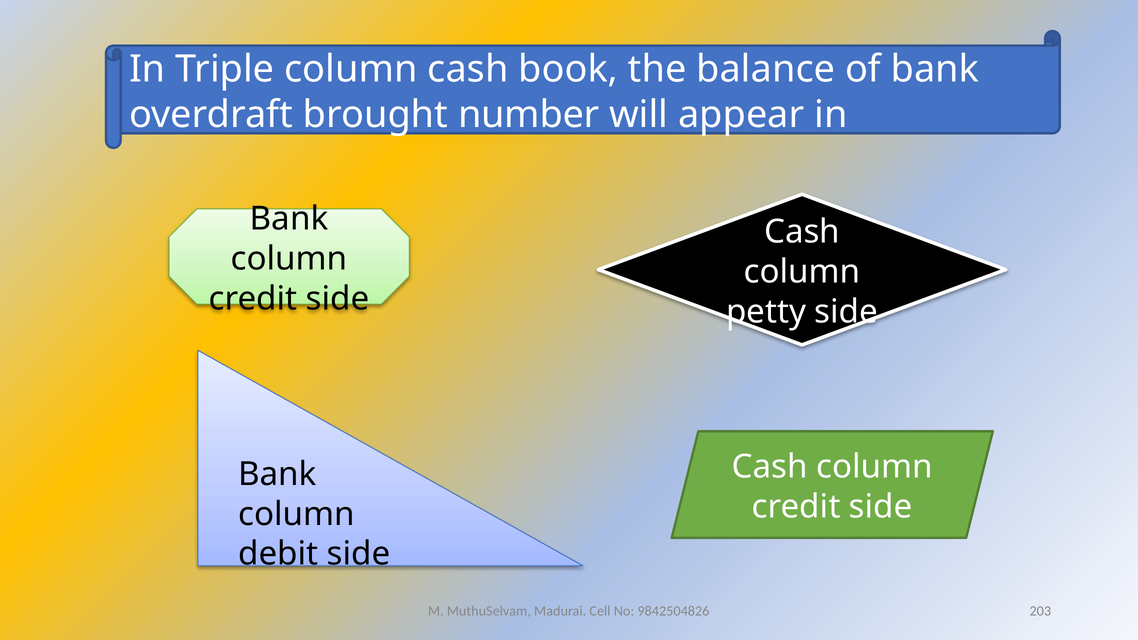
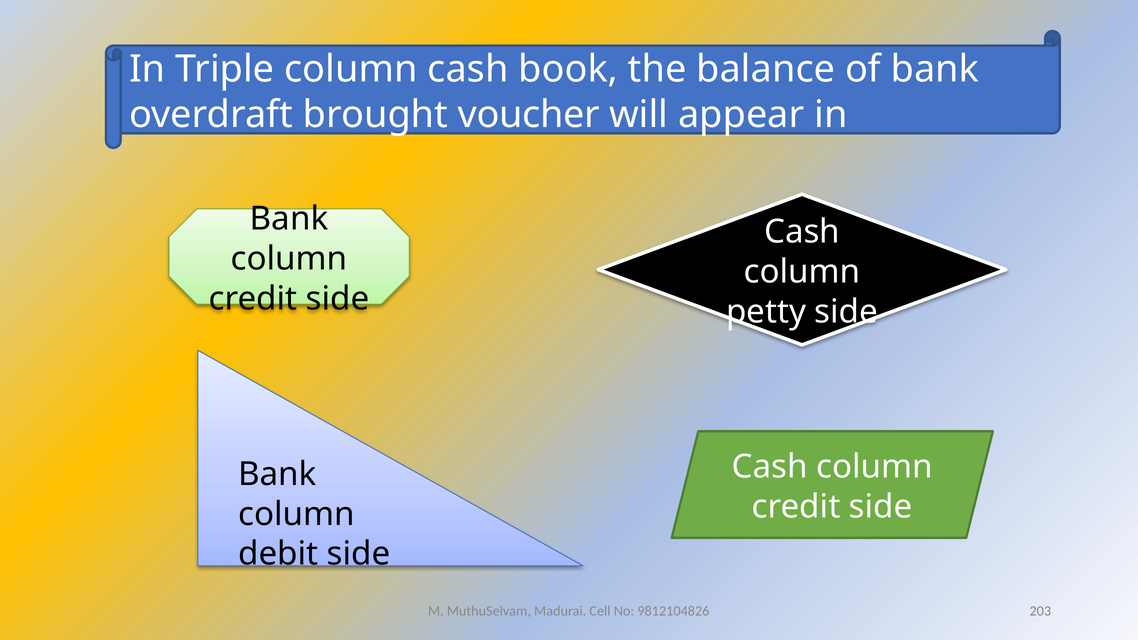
number: number -> voucher
9842504826: 9842504826 -> 9812104826
